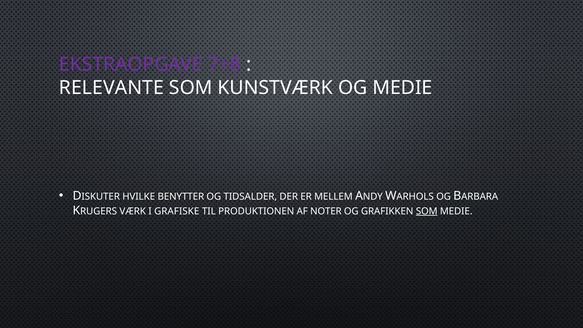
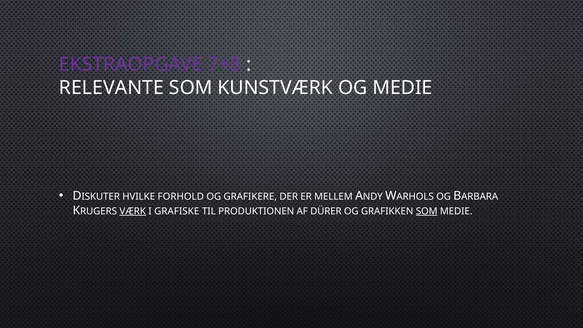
BENYTTER: BENYTTER -> FORHOLD
TIDSALDER: TIDSALDER -> GRAFIKERE
VÆRK underline: none -> present
NOTER: NOTER -> DÜRER
